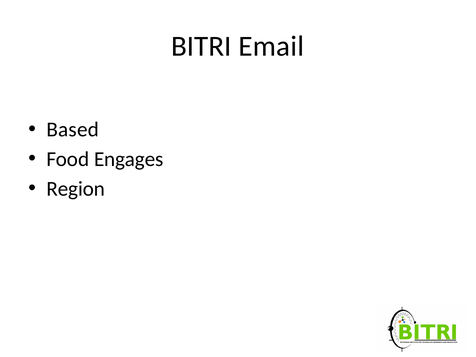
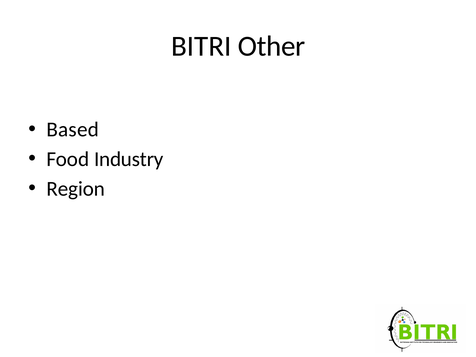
Email: Email -> Other
Engages: Engages -> Industry
